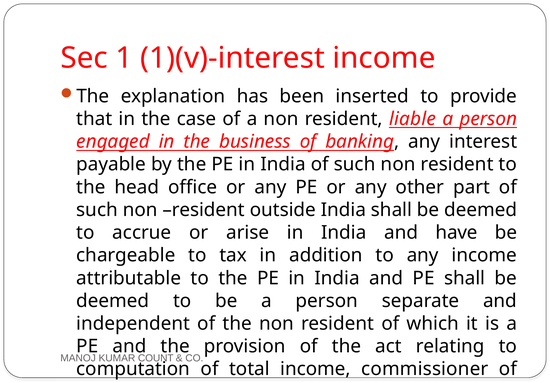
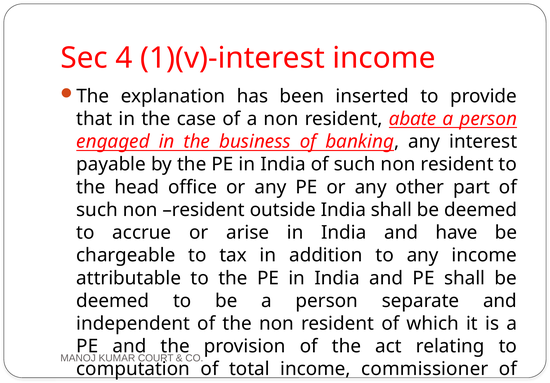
1: 1 -> 4
liable: liable -> abate
COUNT: COUNT -> COURT
